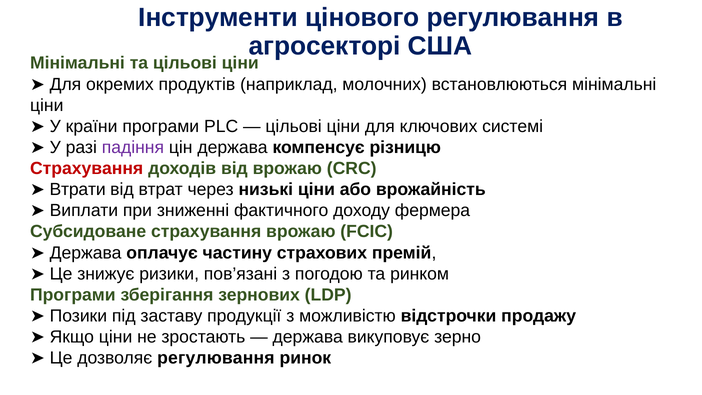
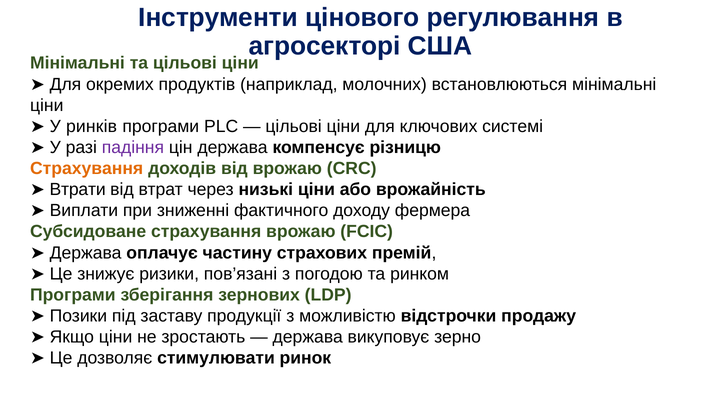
країни: країни -> ринків
Страхування at (87, 168) colour: red -> orange
регулювання at (216, 358): регулювання -> стимулювати
